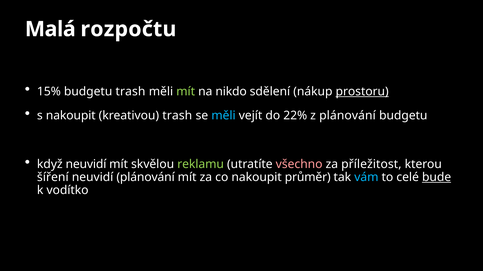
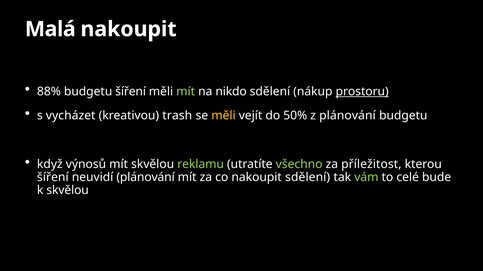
Malá rozpočtu: rozpočtu -> nakoupit
15%: 15% -> 88%
budgetu trash: trash -> šíření
s nakoupit: nakoupit -> vycházet
měli at (224, 116) colour: light blue -> yellow
22%: 22% -> 50%
když neuvidí: neuvidí -> výnosů
všechno colour: pink -> light green
nakoupit průměr: průměr -> sdělení
vám colour: light blue -> light green
bude underline: present -> none
k vodítko: vodítko -> skvělou
